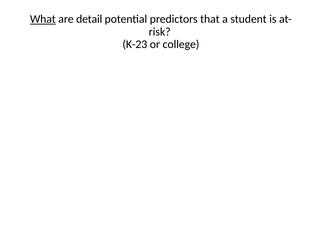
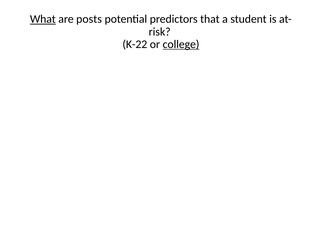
detail: detail -> posts
K-23: K-23 -> K-22
college underline: none -> present
